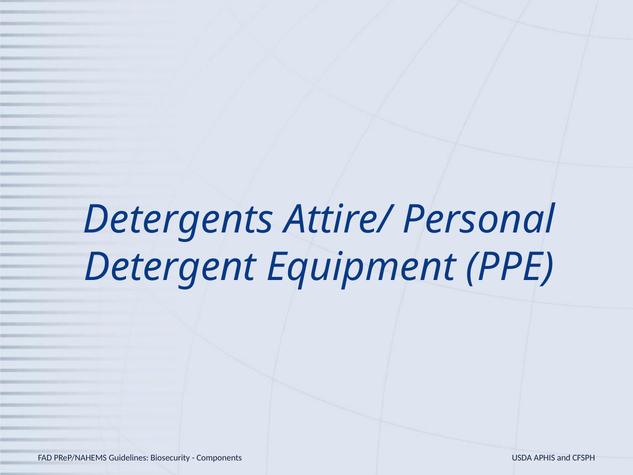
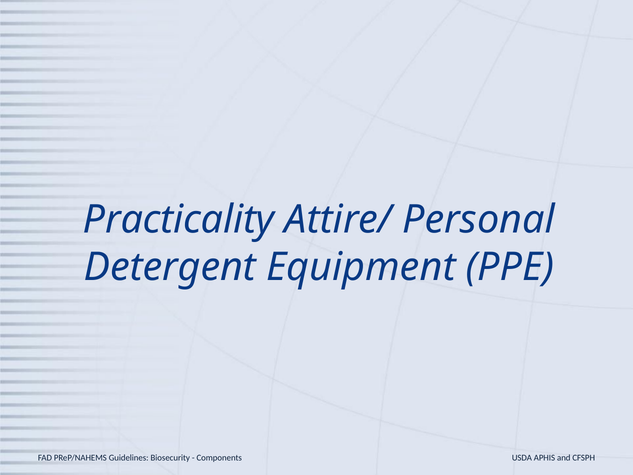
Detergents: Detergents -> Practicality
